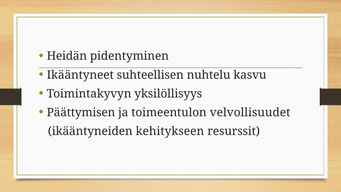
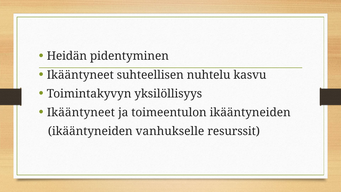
Päättymisen at (81, 112): Päättymisen -> Ikääntyneet
toimeentulon velvollisuudet: velvollisuudet -> ikääntyneiden
kehitykseen: kehitykseen -> vanhukselle
